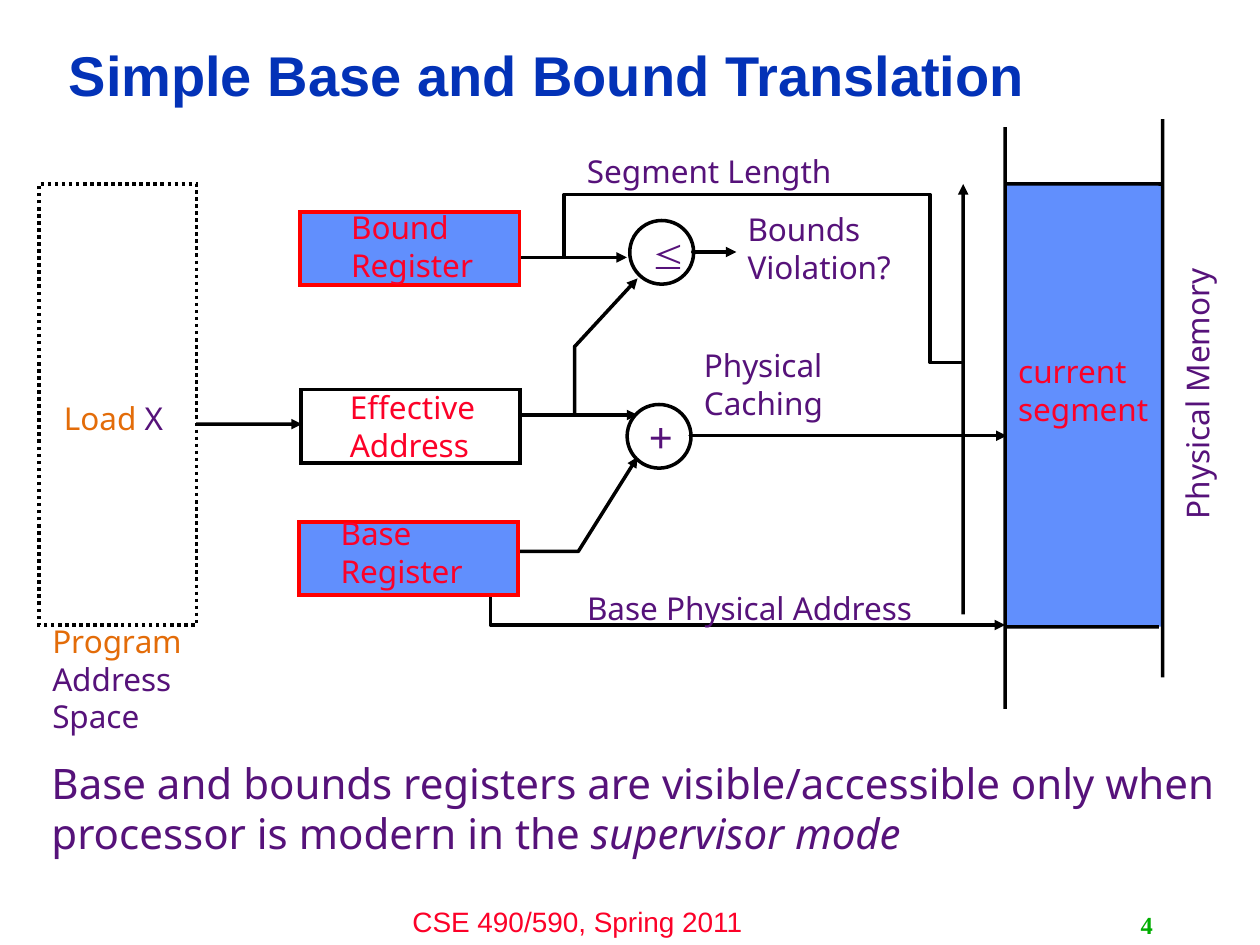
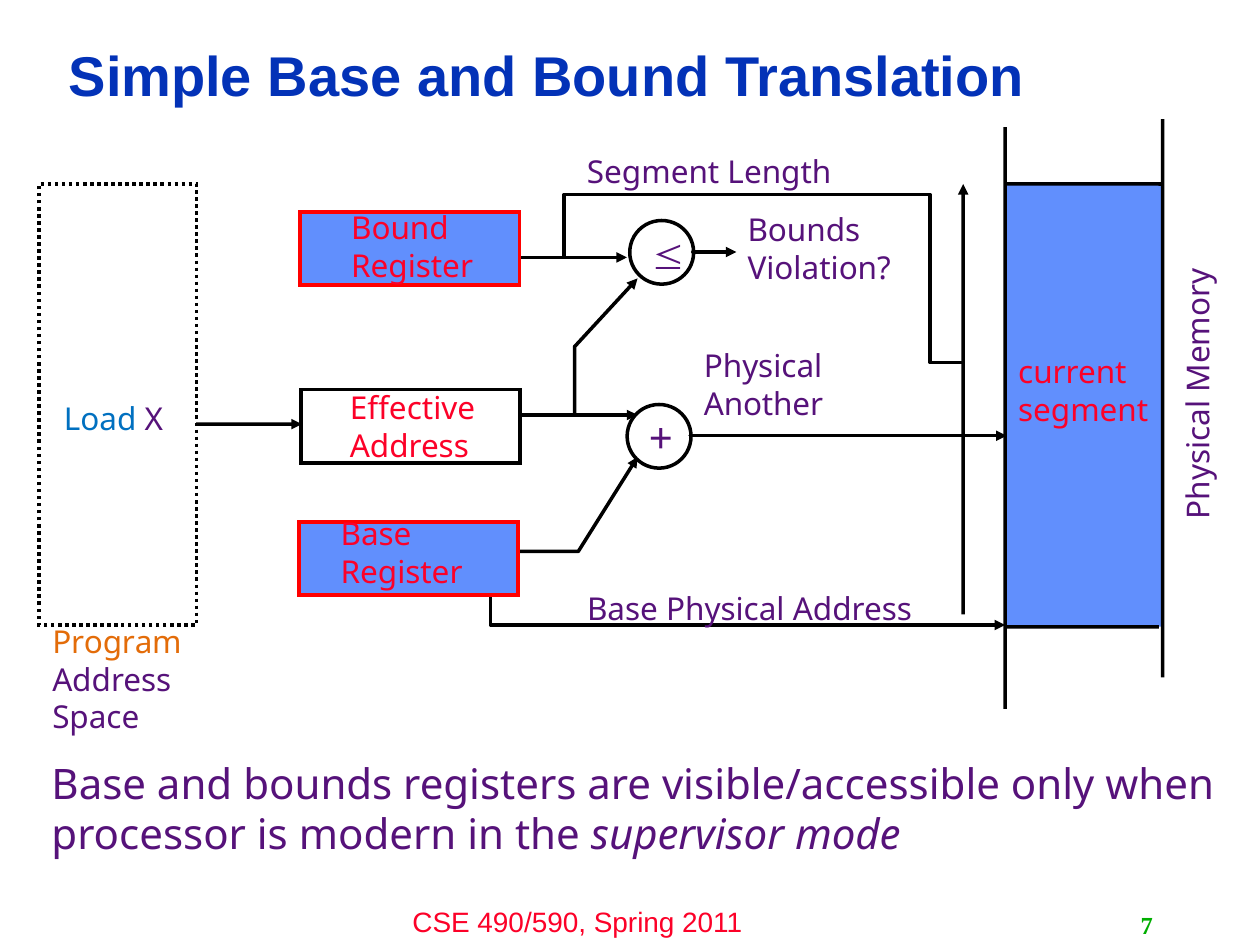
Caching: Caching -> Another
Load colour: orange -> blue
4: 4 -> 7
